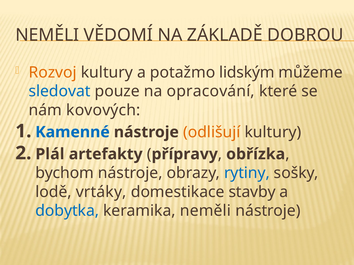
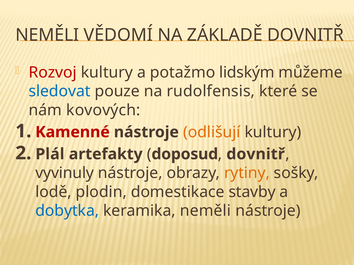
ZÁKLADĚ DOBROU: DOBROU -> DOVNITŘ
Rozvoj colour: orange -> red
opracování: opracování -> rudolfensis
Kamenné colour: blue -> red
přípravy: přípravy -> doposud
obřízka at (256, 154): obřízka -> dovnitř
bychom: bychom -> vyvinuly
rytiny colour: blue -> orange
vrtáky: vrtáky -> plodin
